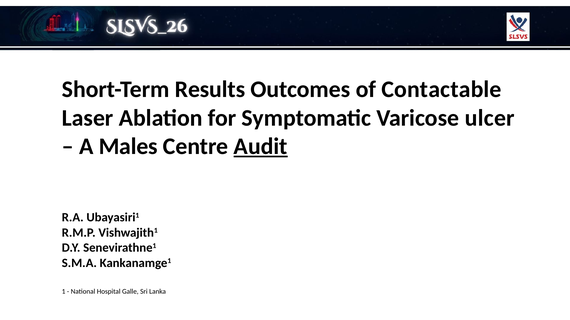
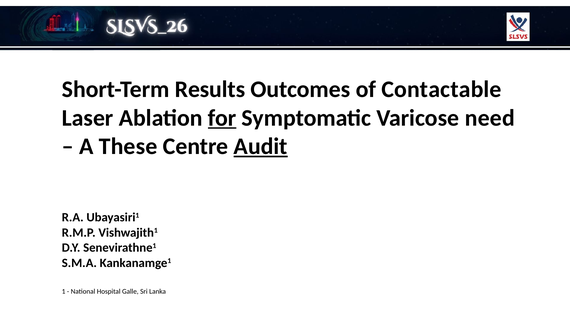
for underline: none -> present
ulcer: ulcer -> need
Males: Males -> These
